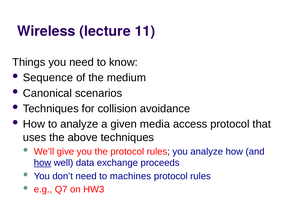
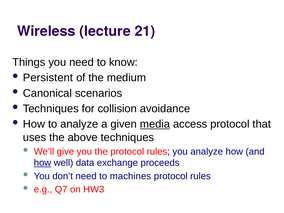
11: 11 -> 21
Sequence: Sequence -> Persistent
media underline: none -> present
